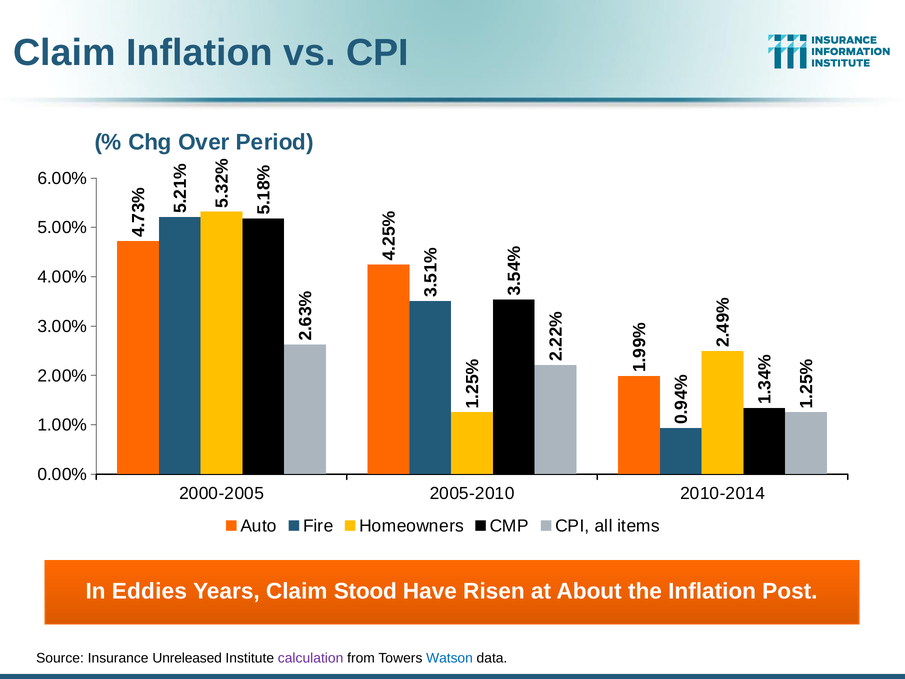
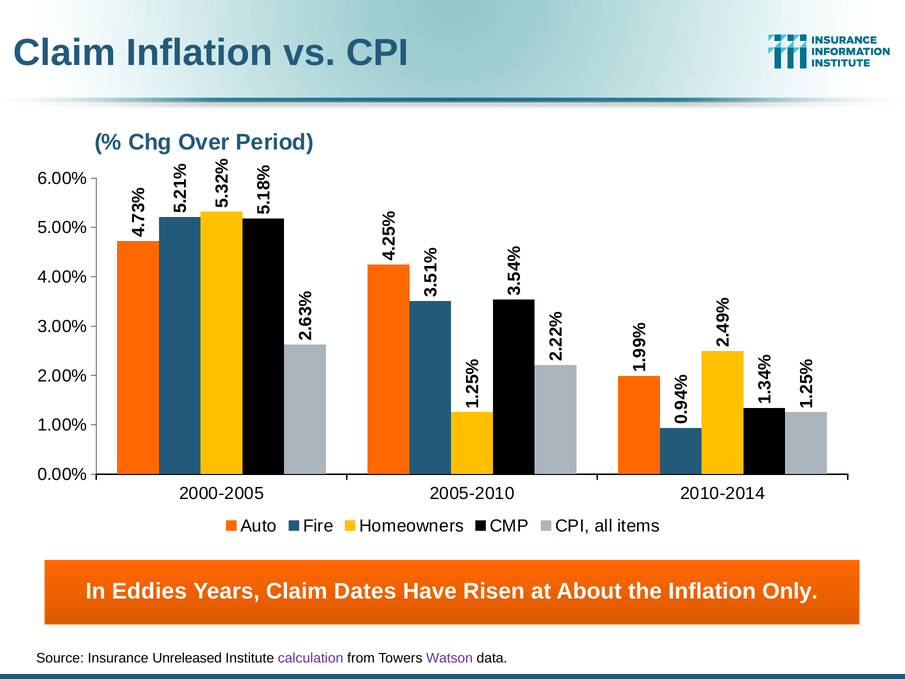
Stood: Stood -> Dates
Post: Post -> Only
Watson colour: blue -> purple
